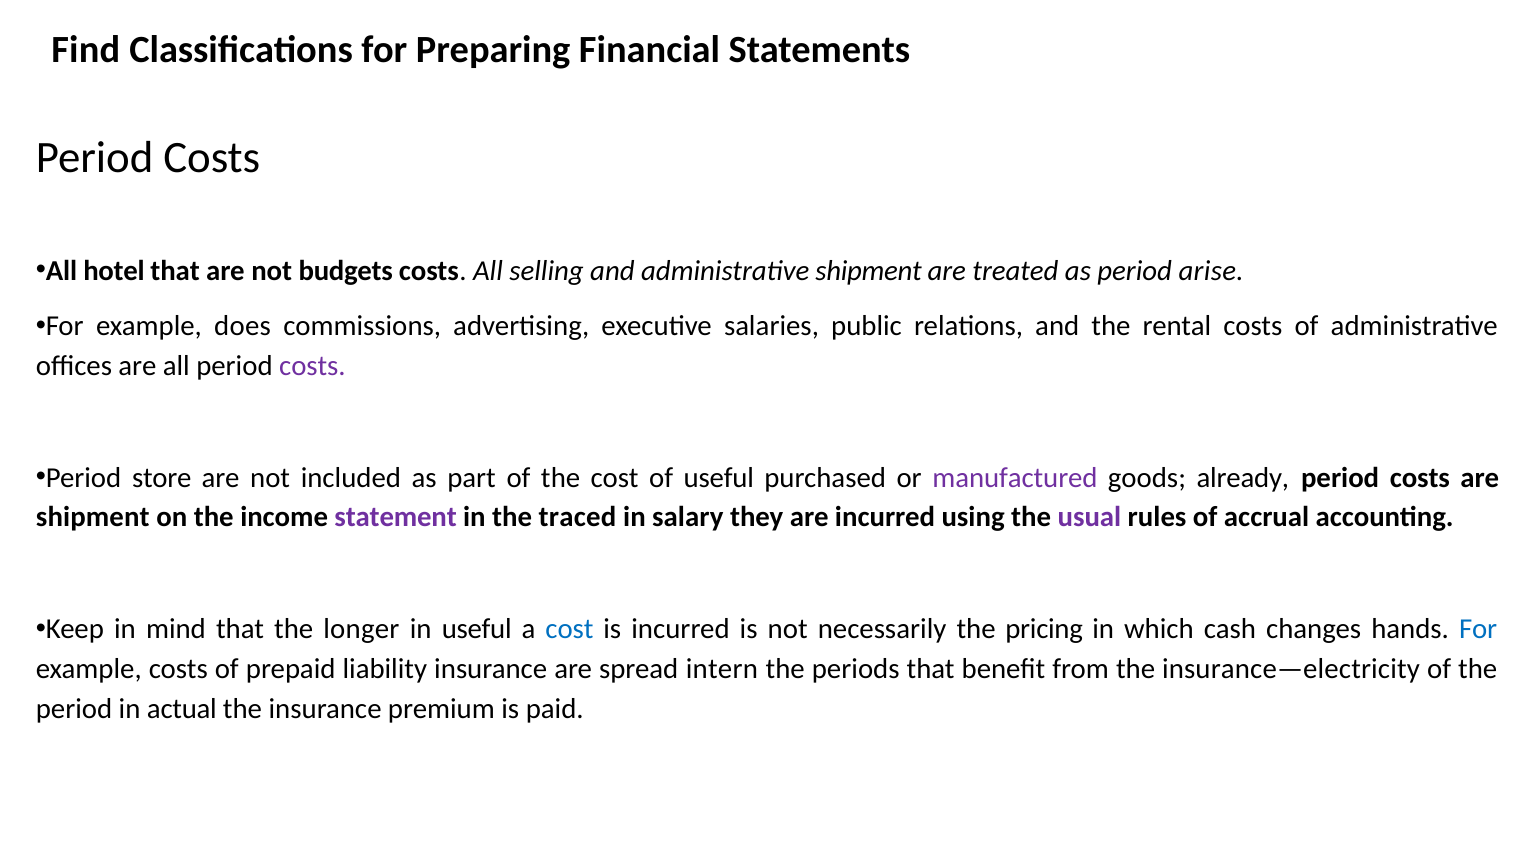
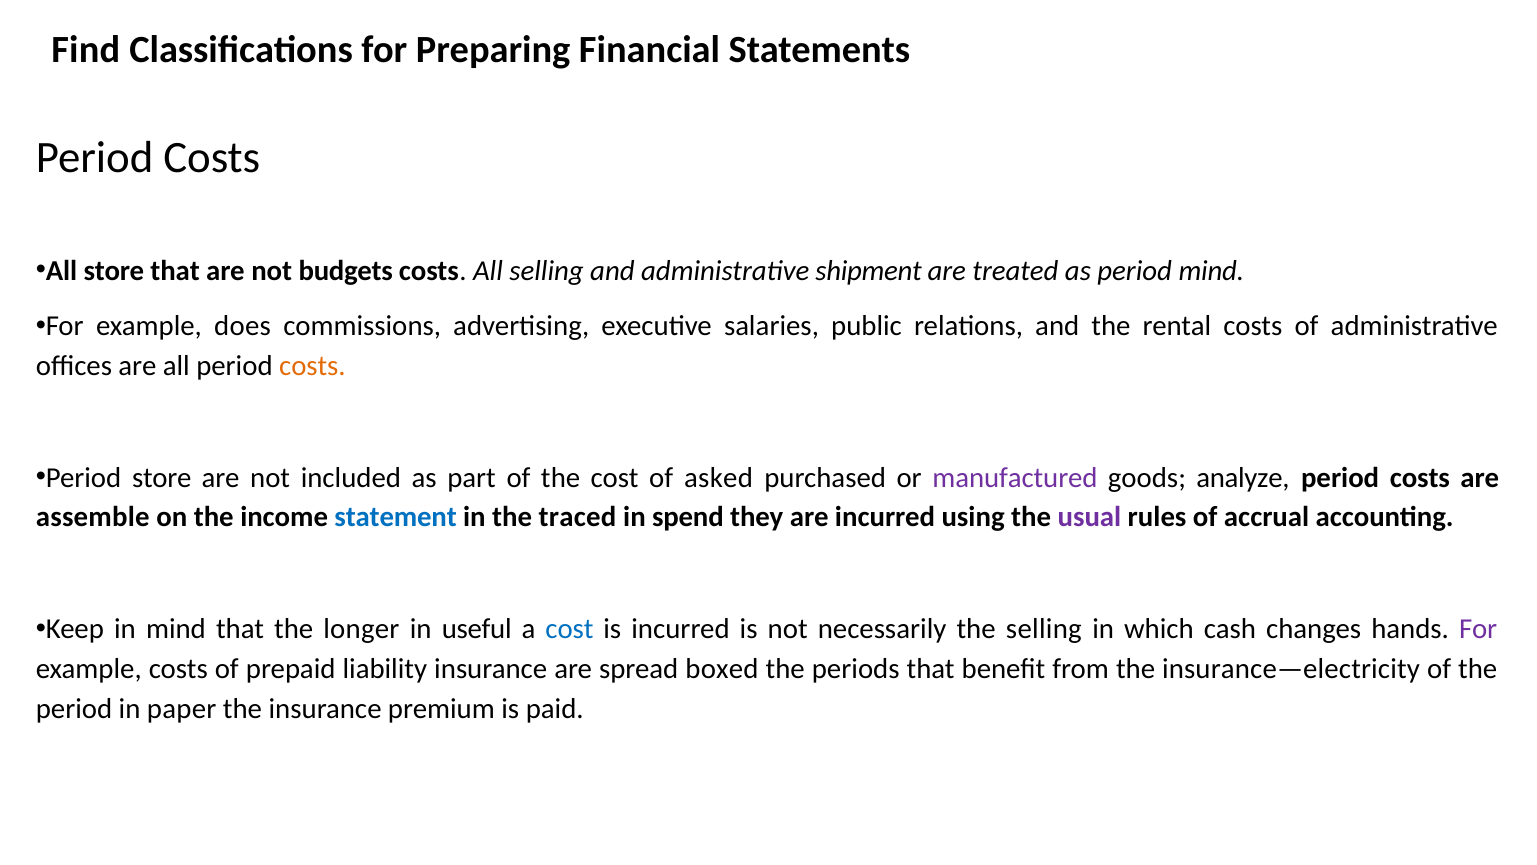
All hotel: hotel -> store
period arise: arise -> mind
costs at (312, 366) colour: purple -> orange
of useful: useful -> asked
already: already -> analyze
shipment at (93, 517): shipment -> assemble
statement colour: purple -> blue
salary: salary -> spend
the pricing: pricing -> selling
For at (1478, 629) colour: blue -> purple
intern: intern -> boxed
actual: actual -> paper
